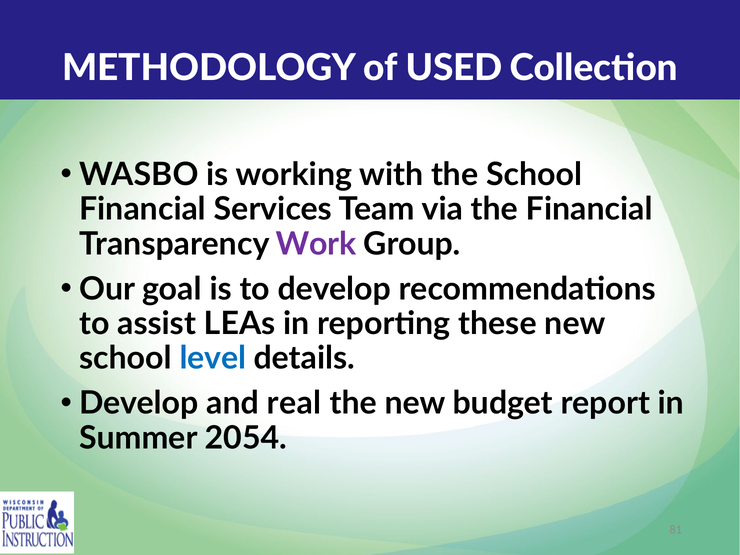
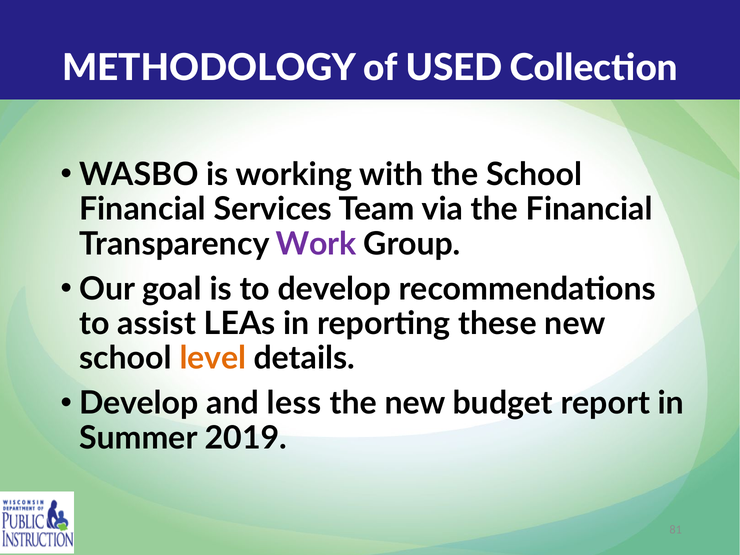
level colour: blue -> orange
real: real -> less
2054: 2054 -> 2019
